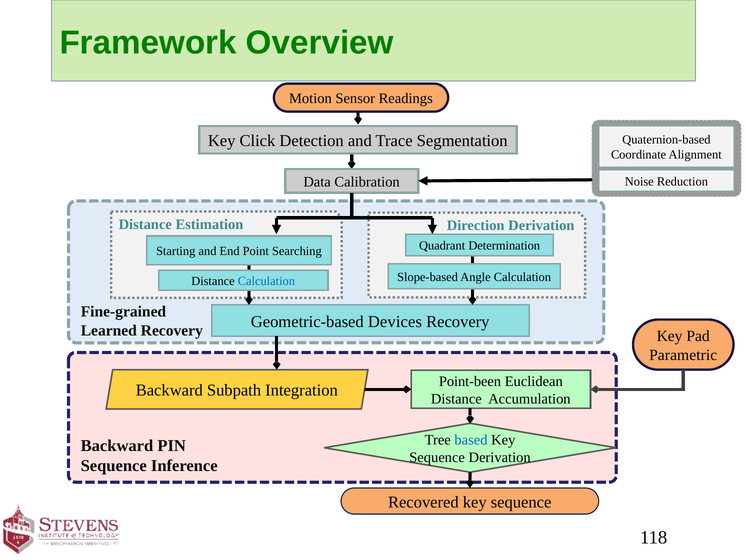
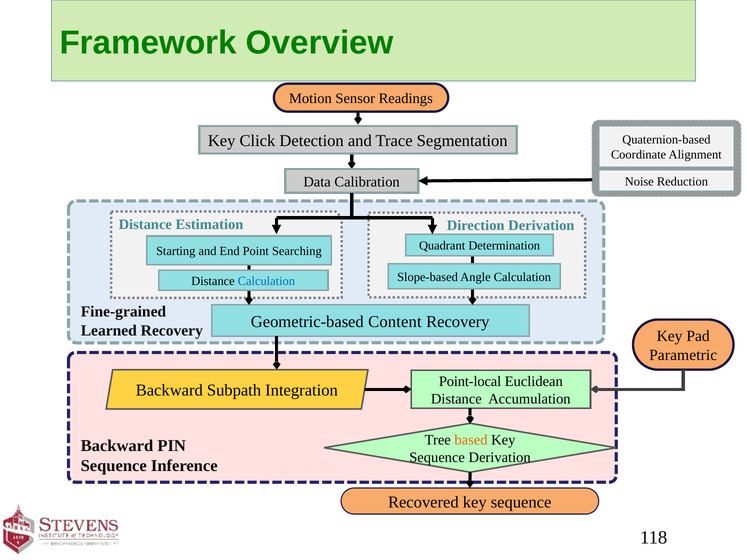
Devices: Devices -> Content
Point-been: Point-been -> Point-local
based colour: blue -> orange
